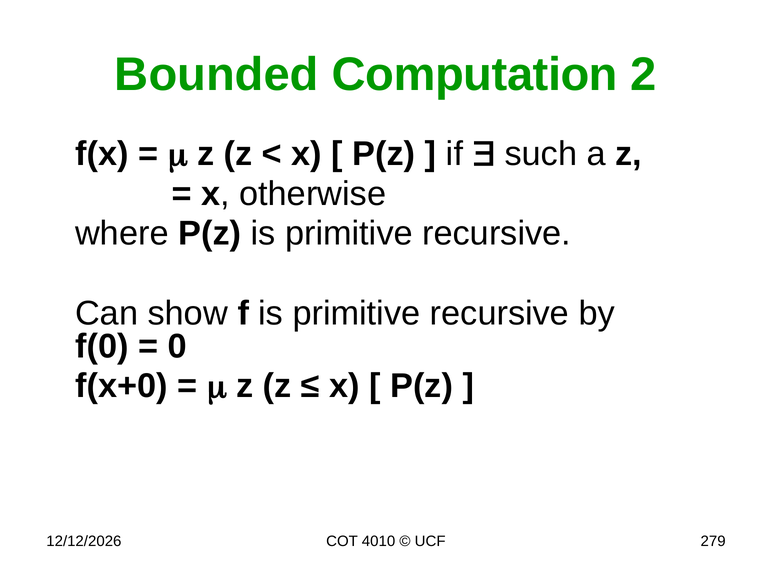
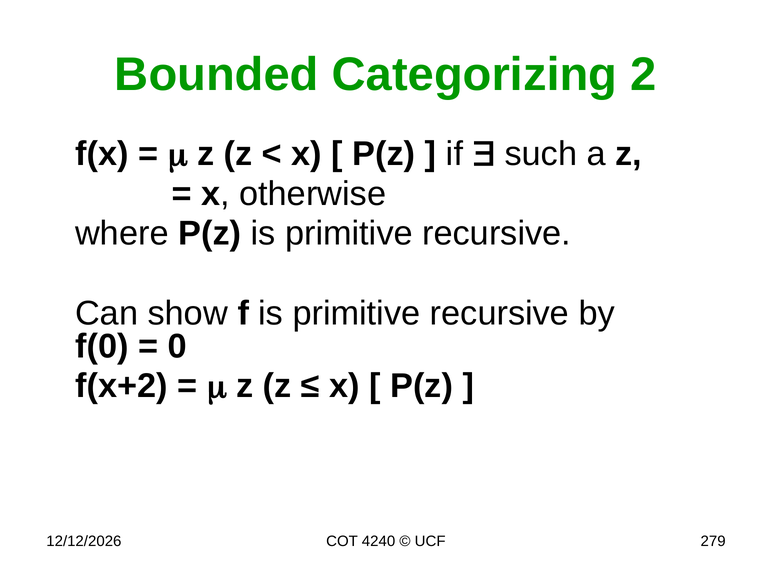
Computation: Computation -> Categorizing
f(x+0: f(x+0 -> f(x+2
4010: 4010 -> 4240
